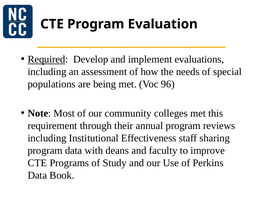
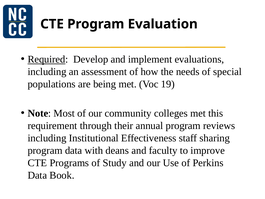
96: 96 -> 19
